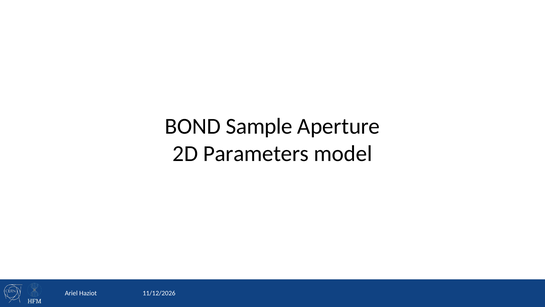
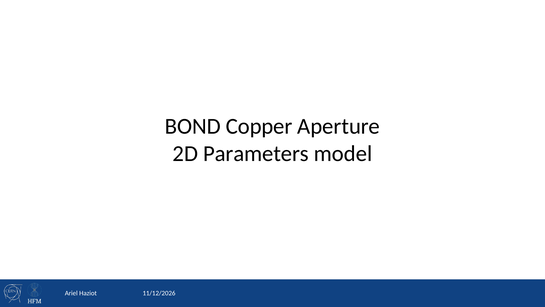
Sample: Sample -> Copper
